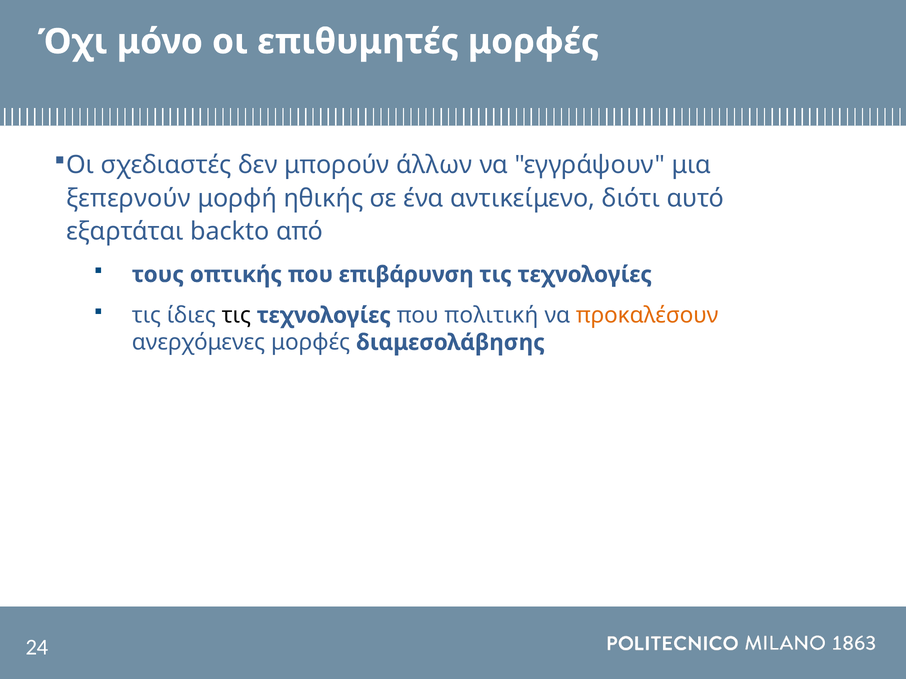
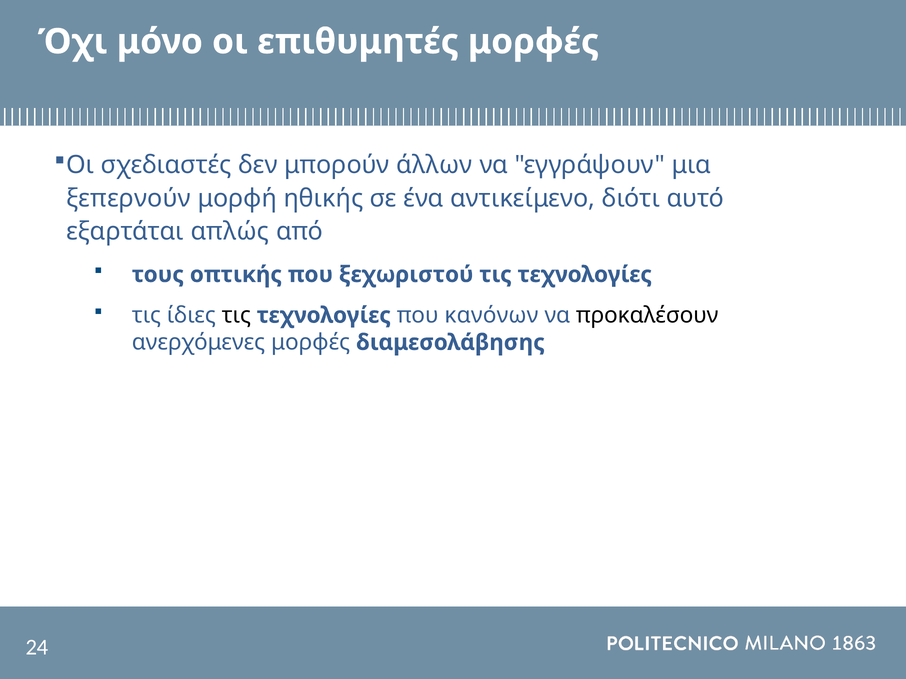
backto: backto -> απλώς
επιβάρυνση: επιβάρυνση -> ξεχωριστού
πολιτική: πολιτική -> κανόνων
προκαλέσουν colour: orange -> black
